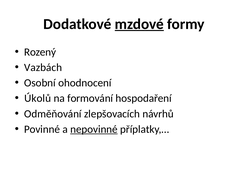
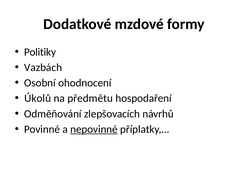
mzdové underline: present -> none
Rozený: Rozený -> Politiky
formování: formování -> předmětu
